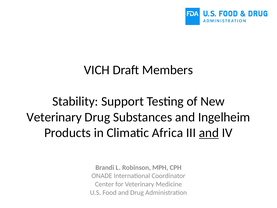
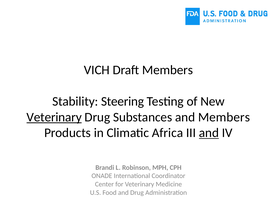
Support: Support -> Steering
Veterinary at (54, 117) underline: none -> present
and Ingelheim: Ingelheim -> Members
